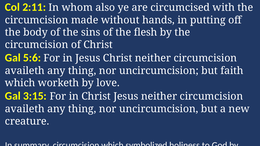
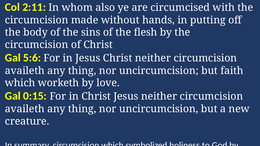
3:15: 3:15 -> 0:15
